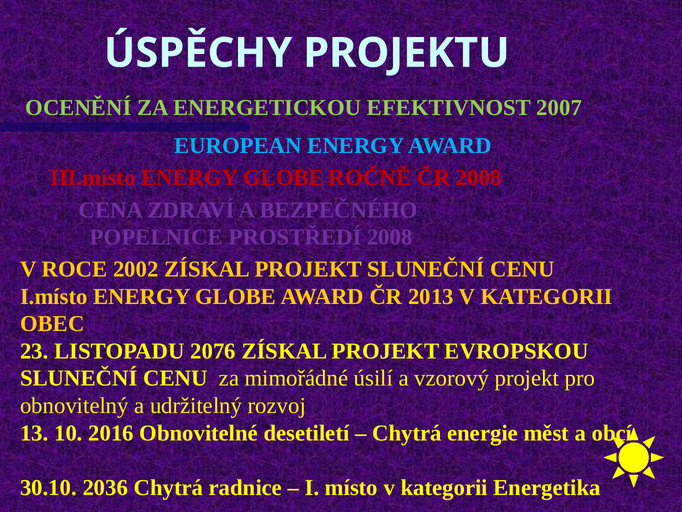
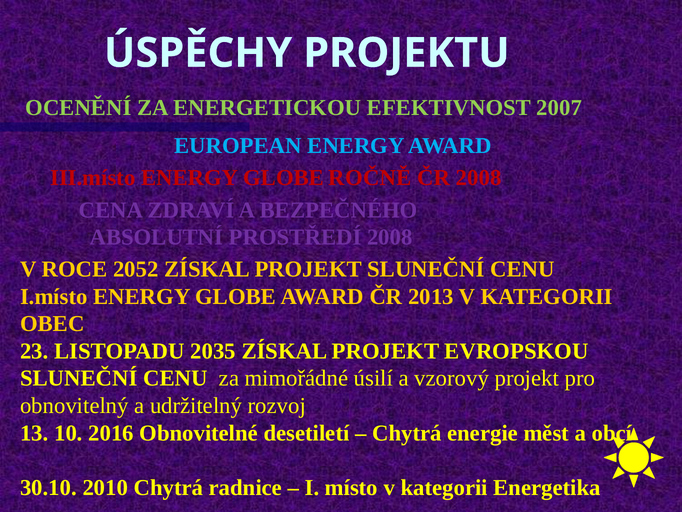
POPELNICE: POPELNICE -> ABSOLUTNÍ
2002: 2002 -> 2052
2076: 2076 -> 2035
2036: 2036 -> 2010
